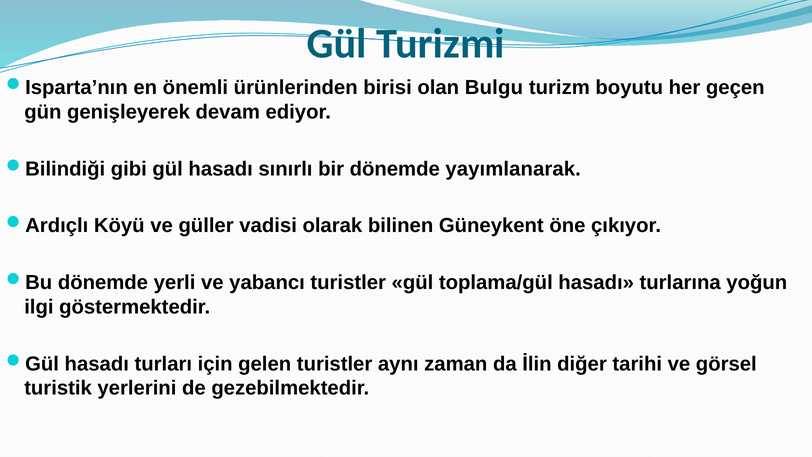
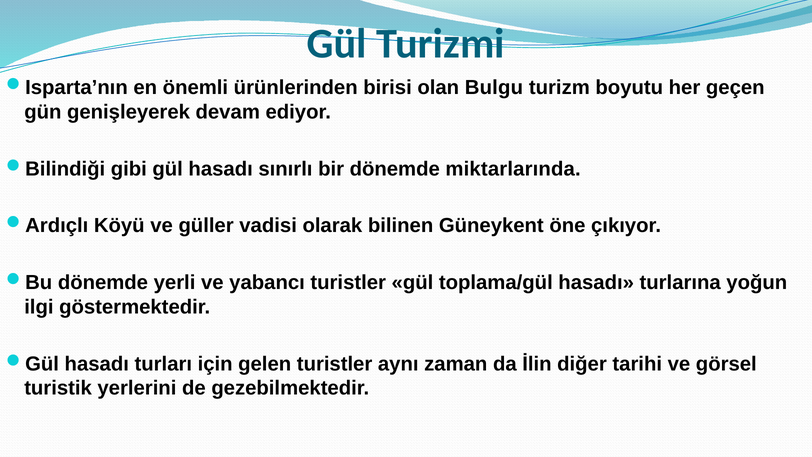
yayımlanarak: yayımlanarak -> miktarlarında
